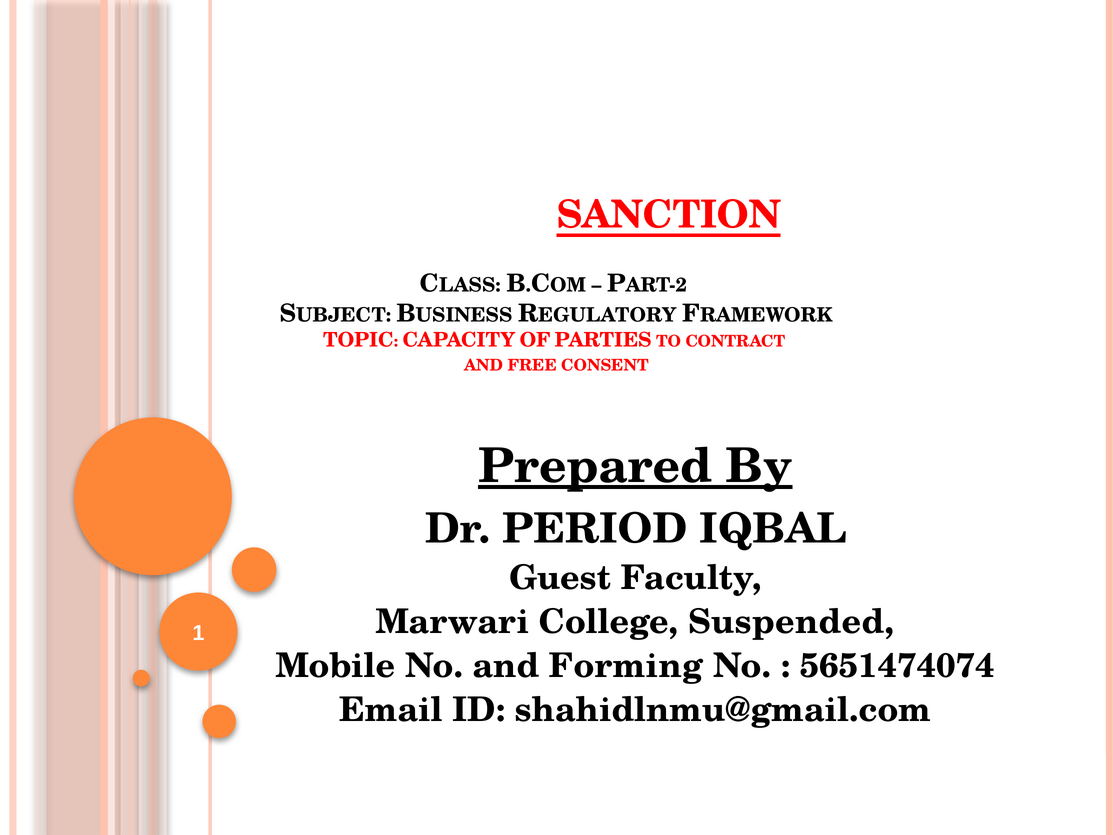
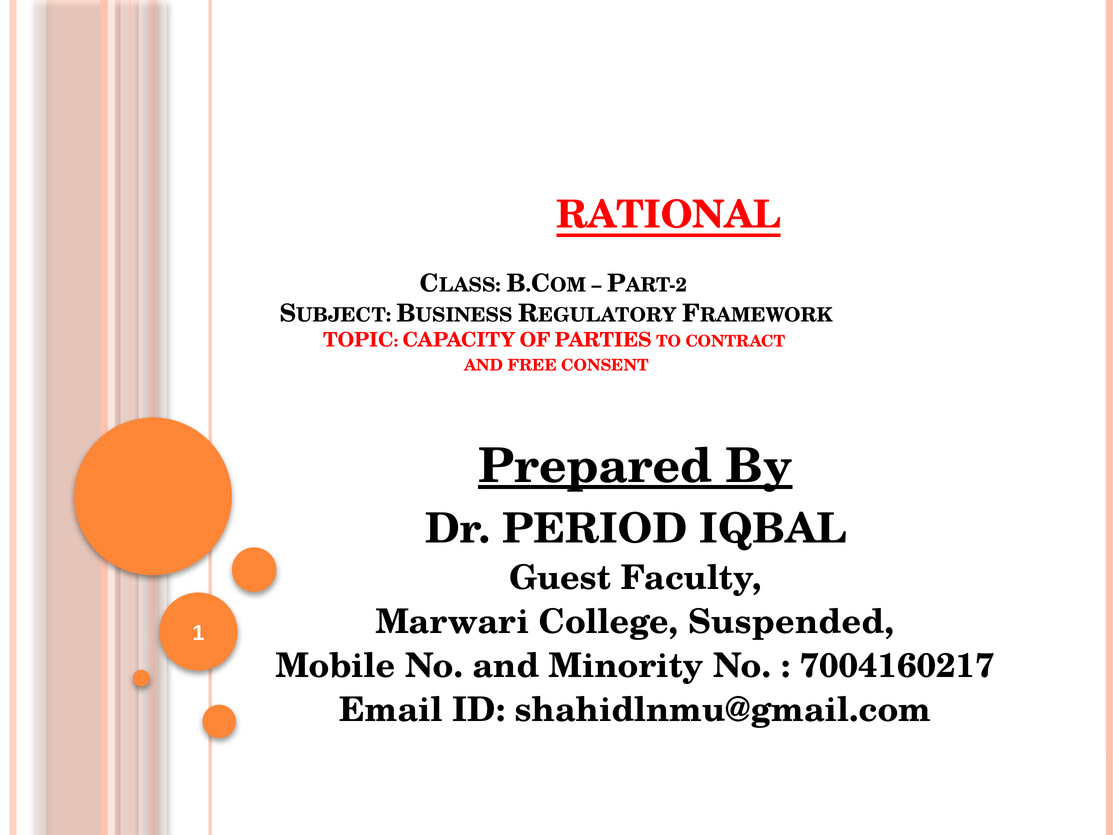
SANCTION: SANCTION -> RATIONAL
Forming: Forming -> Minority
5651474074: 5651474074 -> 7004160217
